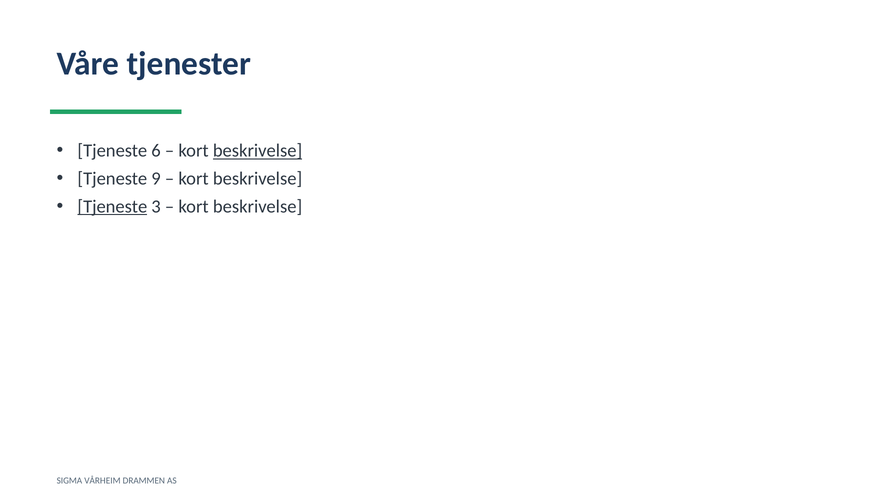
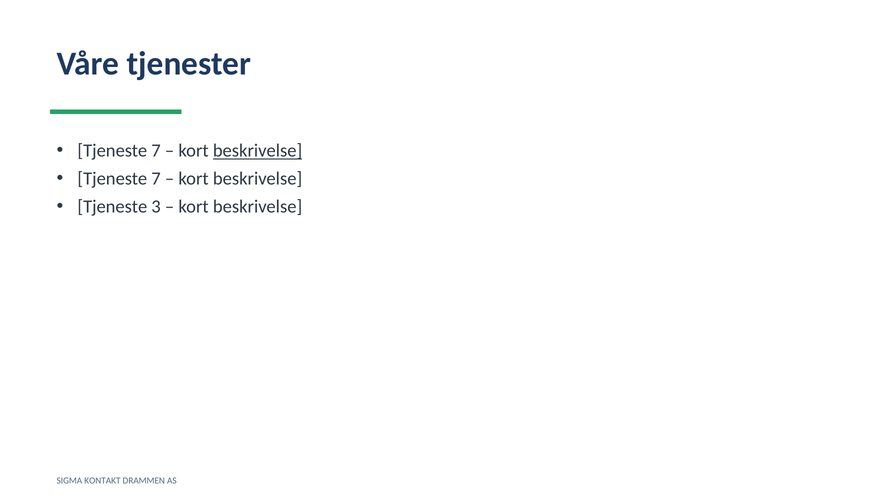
6 at (156, 151): 6 -> 7
9 at (156, 179): 9 -> 7
Tjeneste at (112, 206) underline: present -> none
VÅRHEIM: VÅRHEIM -> KONTAKT
